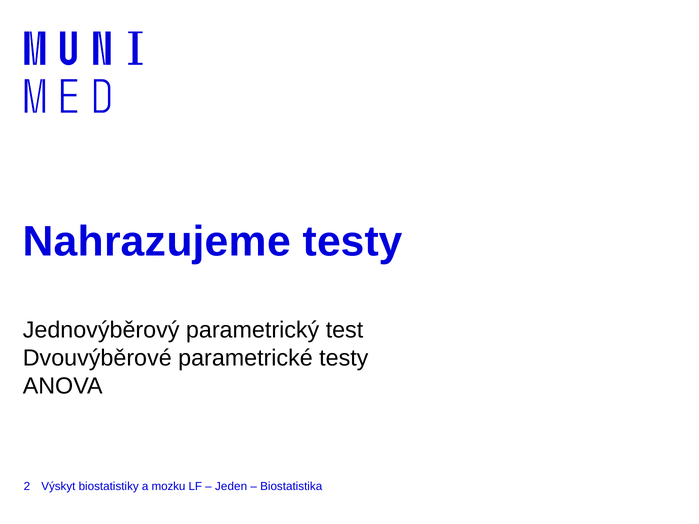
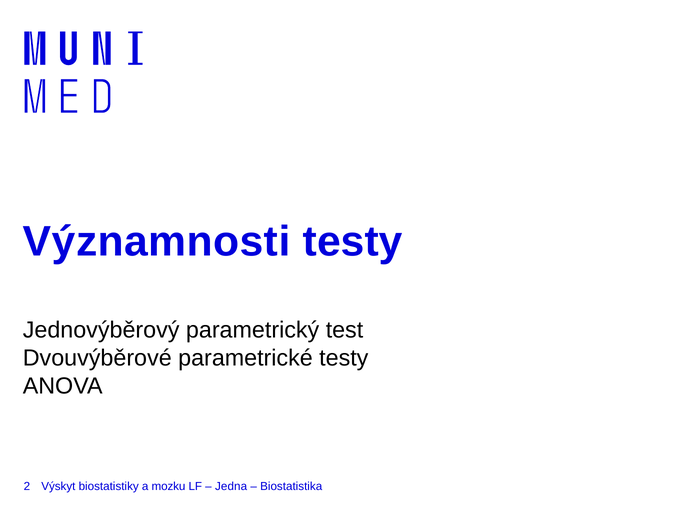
Nahrazujeme: Nahrazujeme -> Významnosti
Jeden: Jeden -> Jedna
